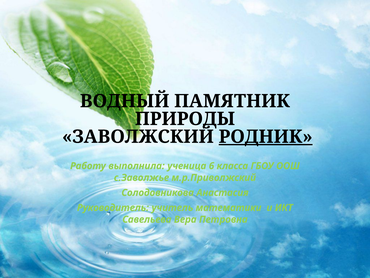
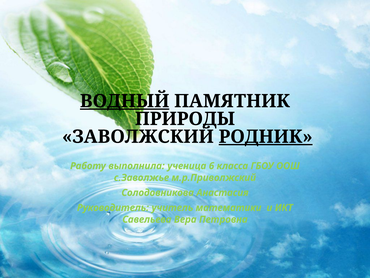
ВОДНЫЙ underline: none -> present
